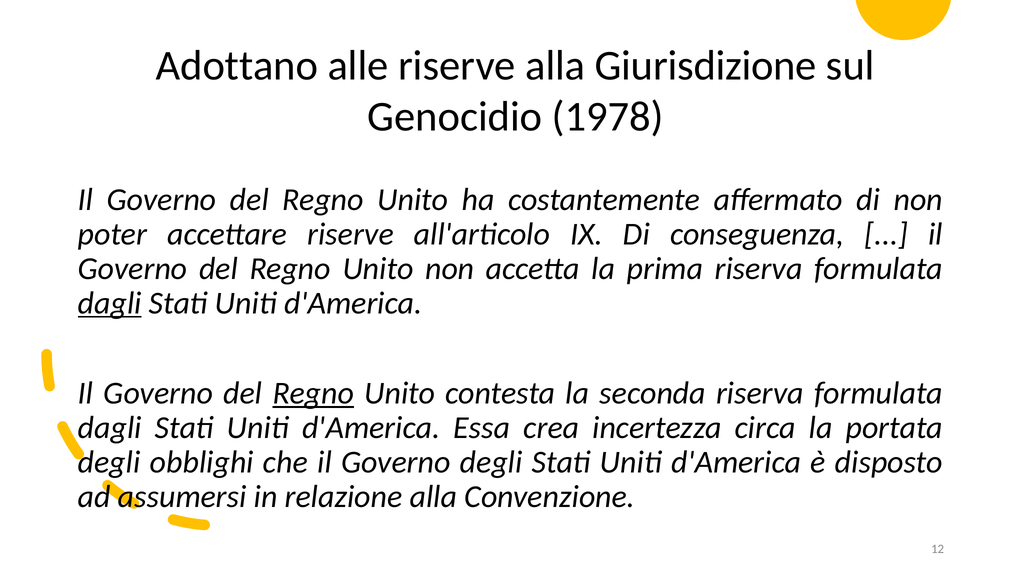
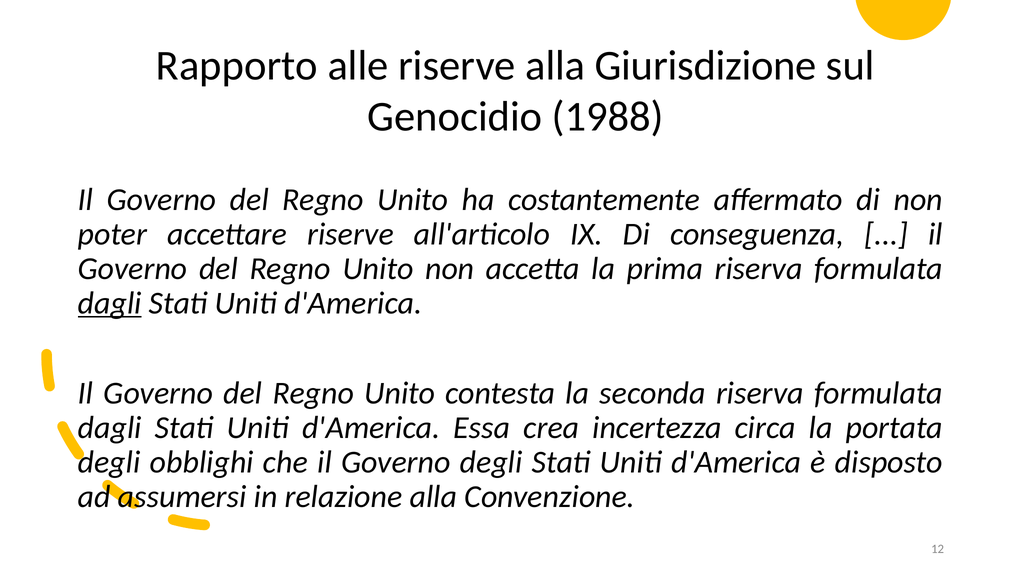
Adottano: Adottano -> Rapporto
1978: 1978 -> 1988
Regno at (313, 393) underline: present -> none
